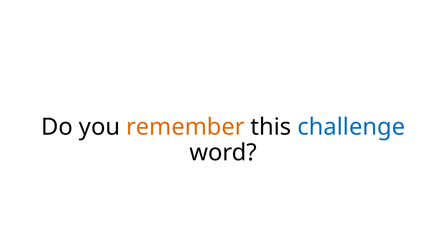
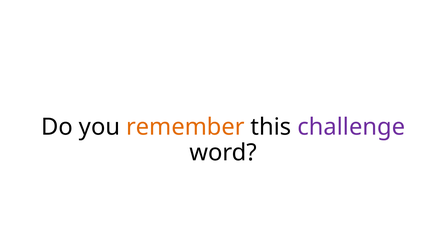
challenge colour: blue -> purple
